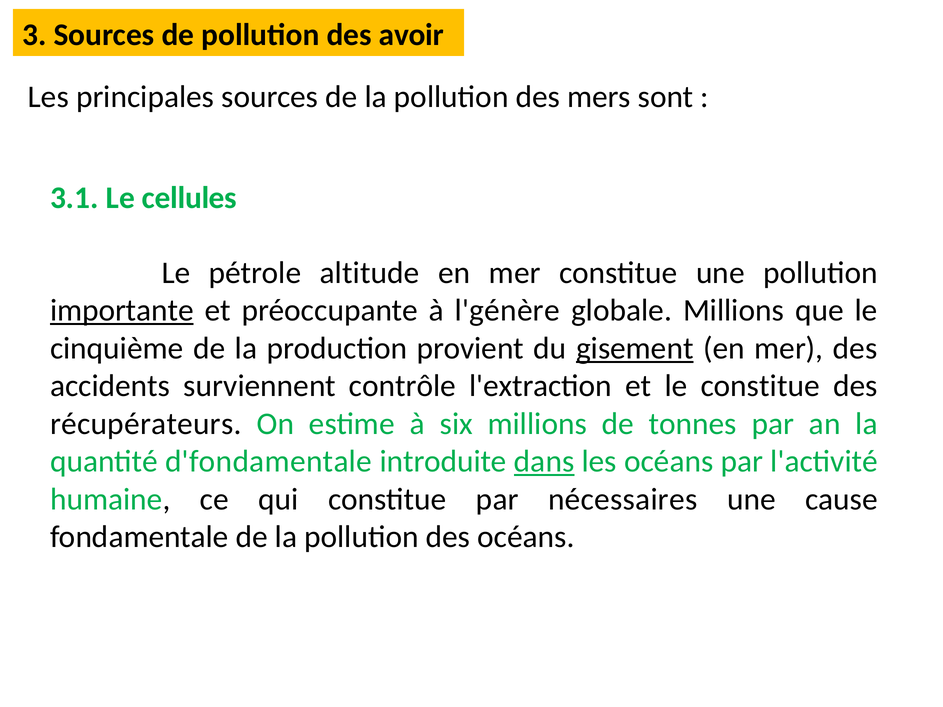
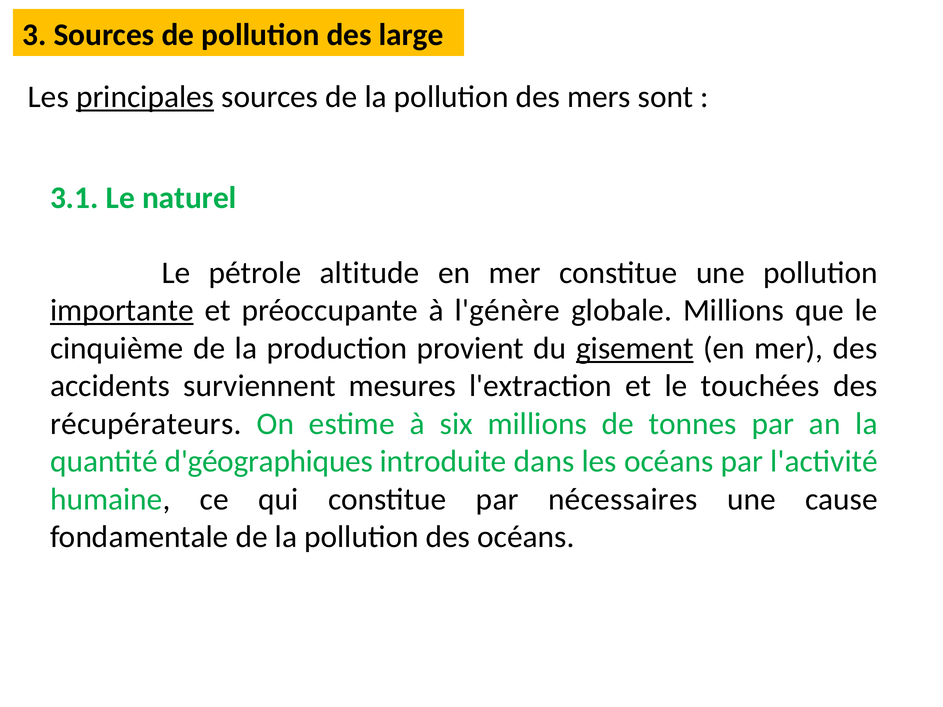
avoir: avoir -> large
principales underline: none -> present
cellules: cellules -> naturel
contrôle: contrôle -> mesures
le constitue: constitue -> touchées
d'fondamentale: d'fondamentale -> d'géographiques
dans underline: present -> none
